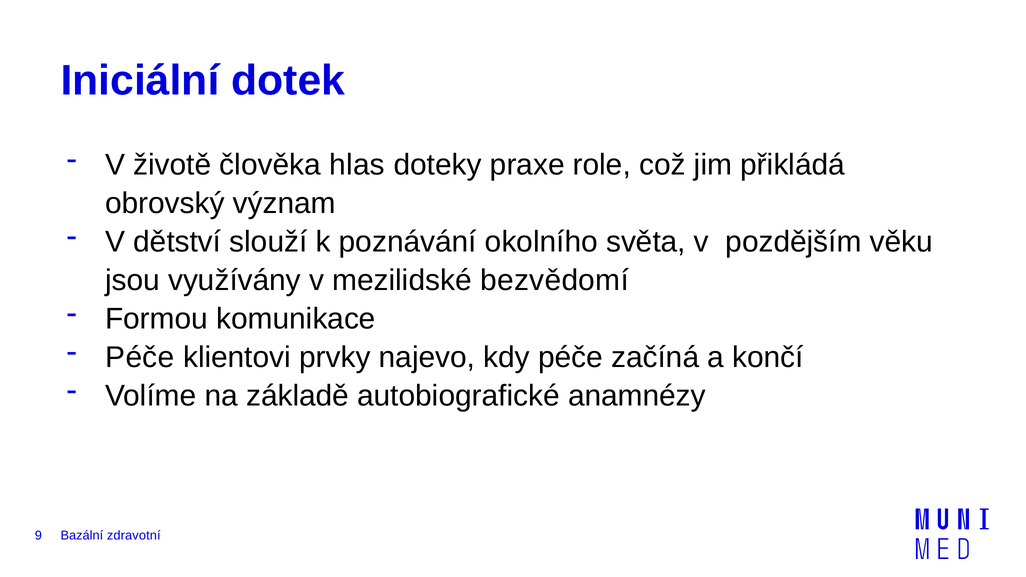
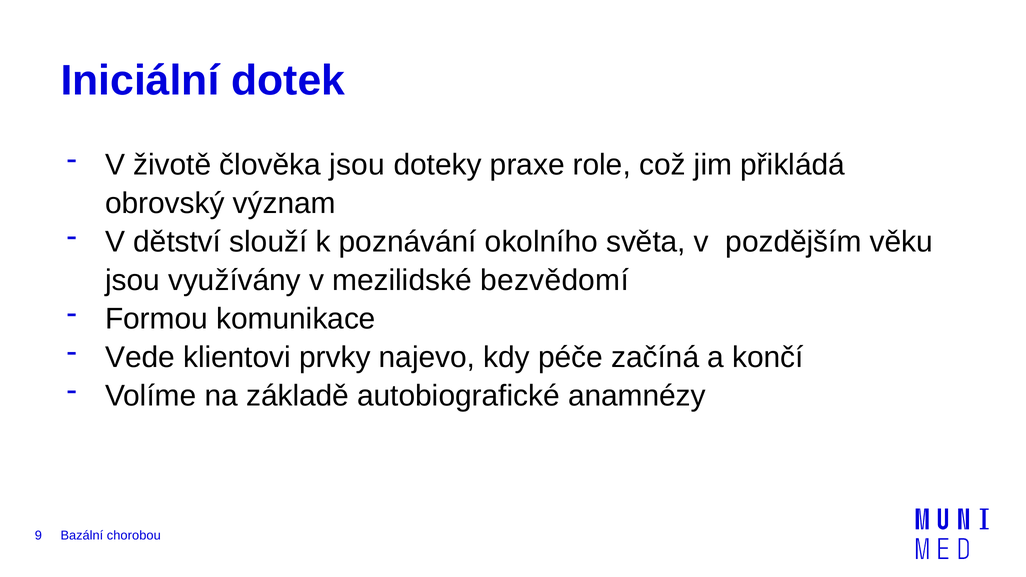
člověka hlas: hlas -> jsou
Péče at (140, 357): Péče -> Vede
zdravotní: zdravotní -> chorobou
